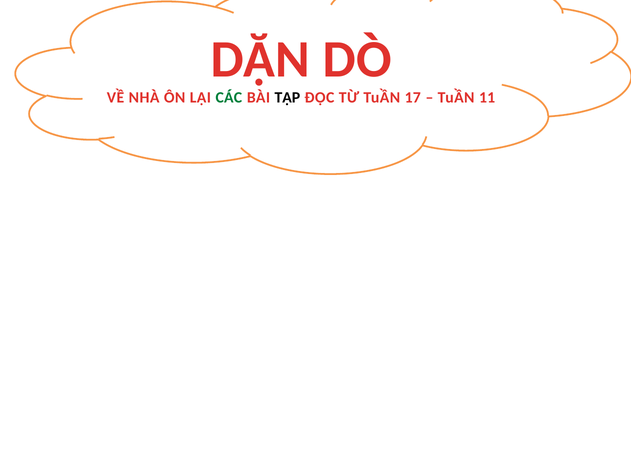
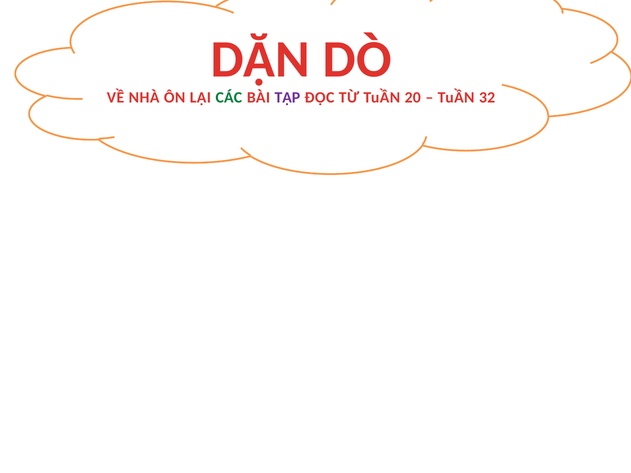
TẬP colour: black -> purple
17: 17 -> 20
11: 11 -> 32
